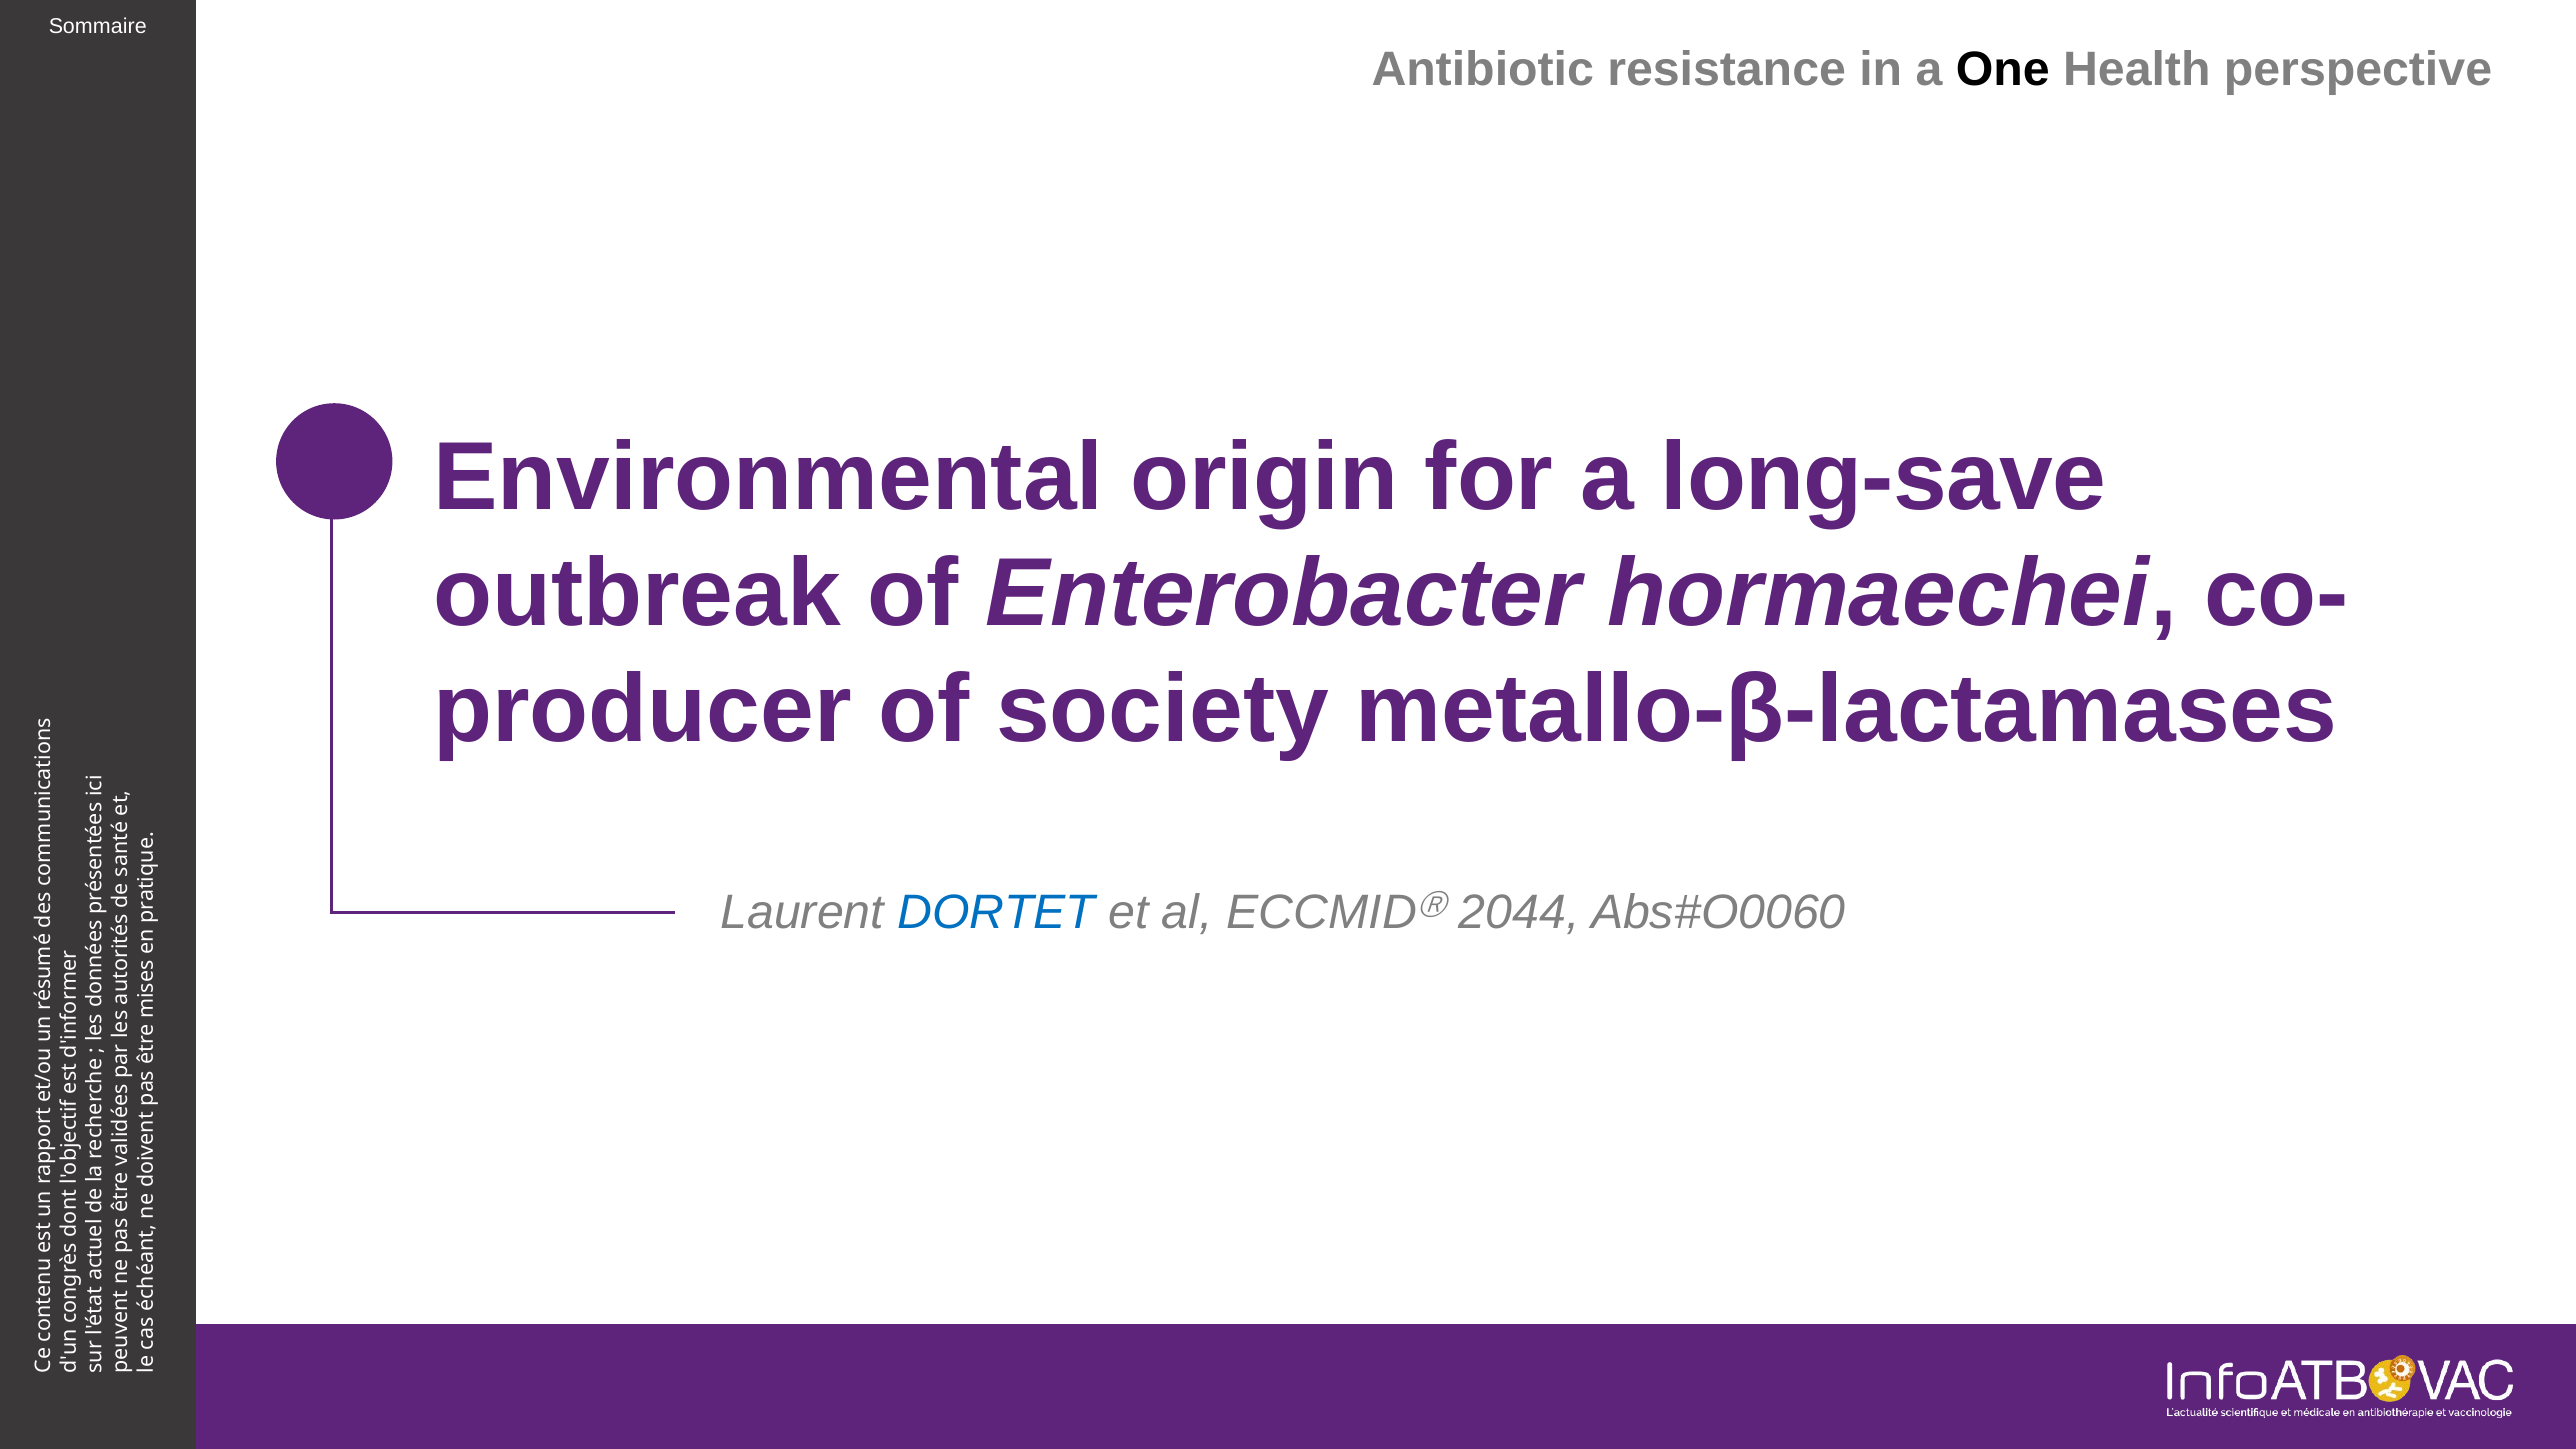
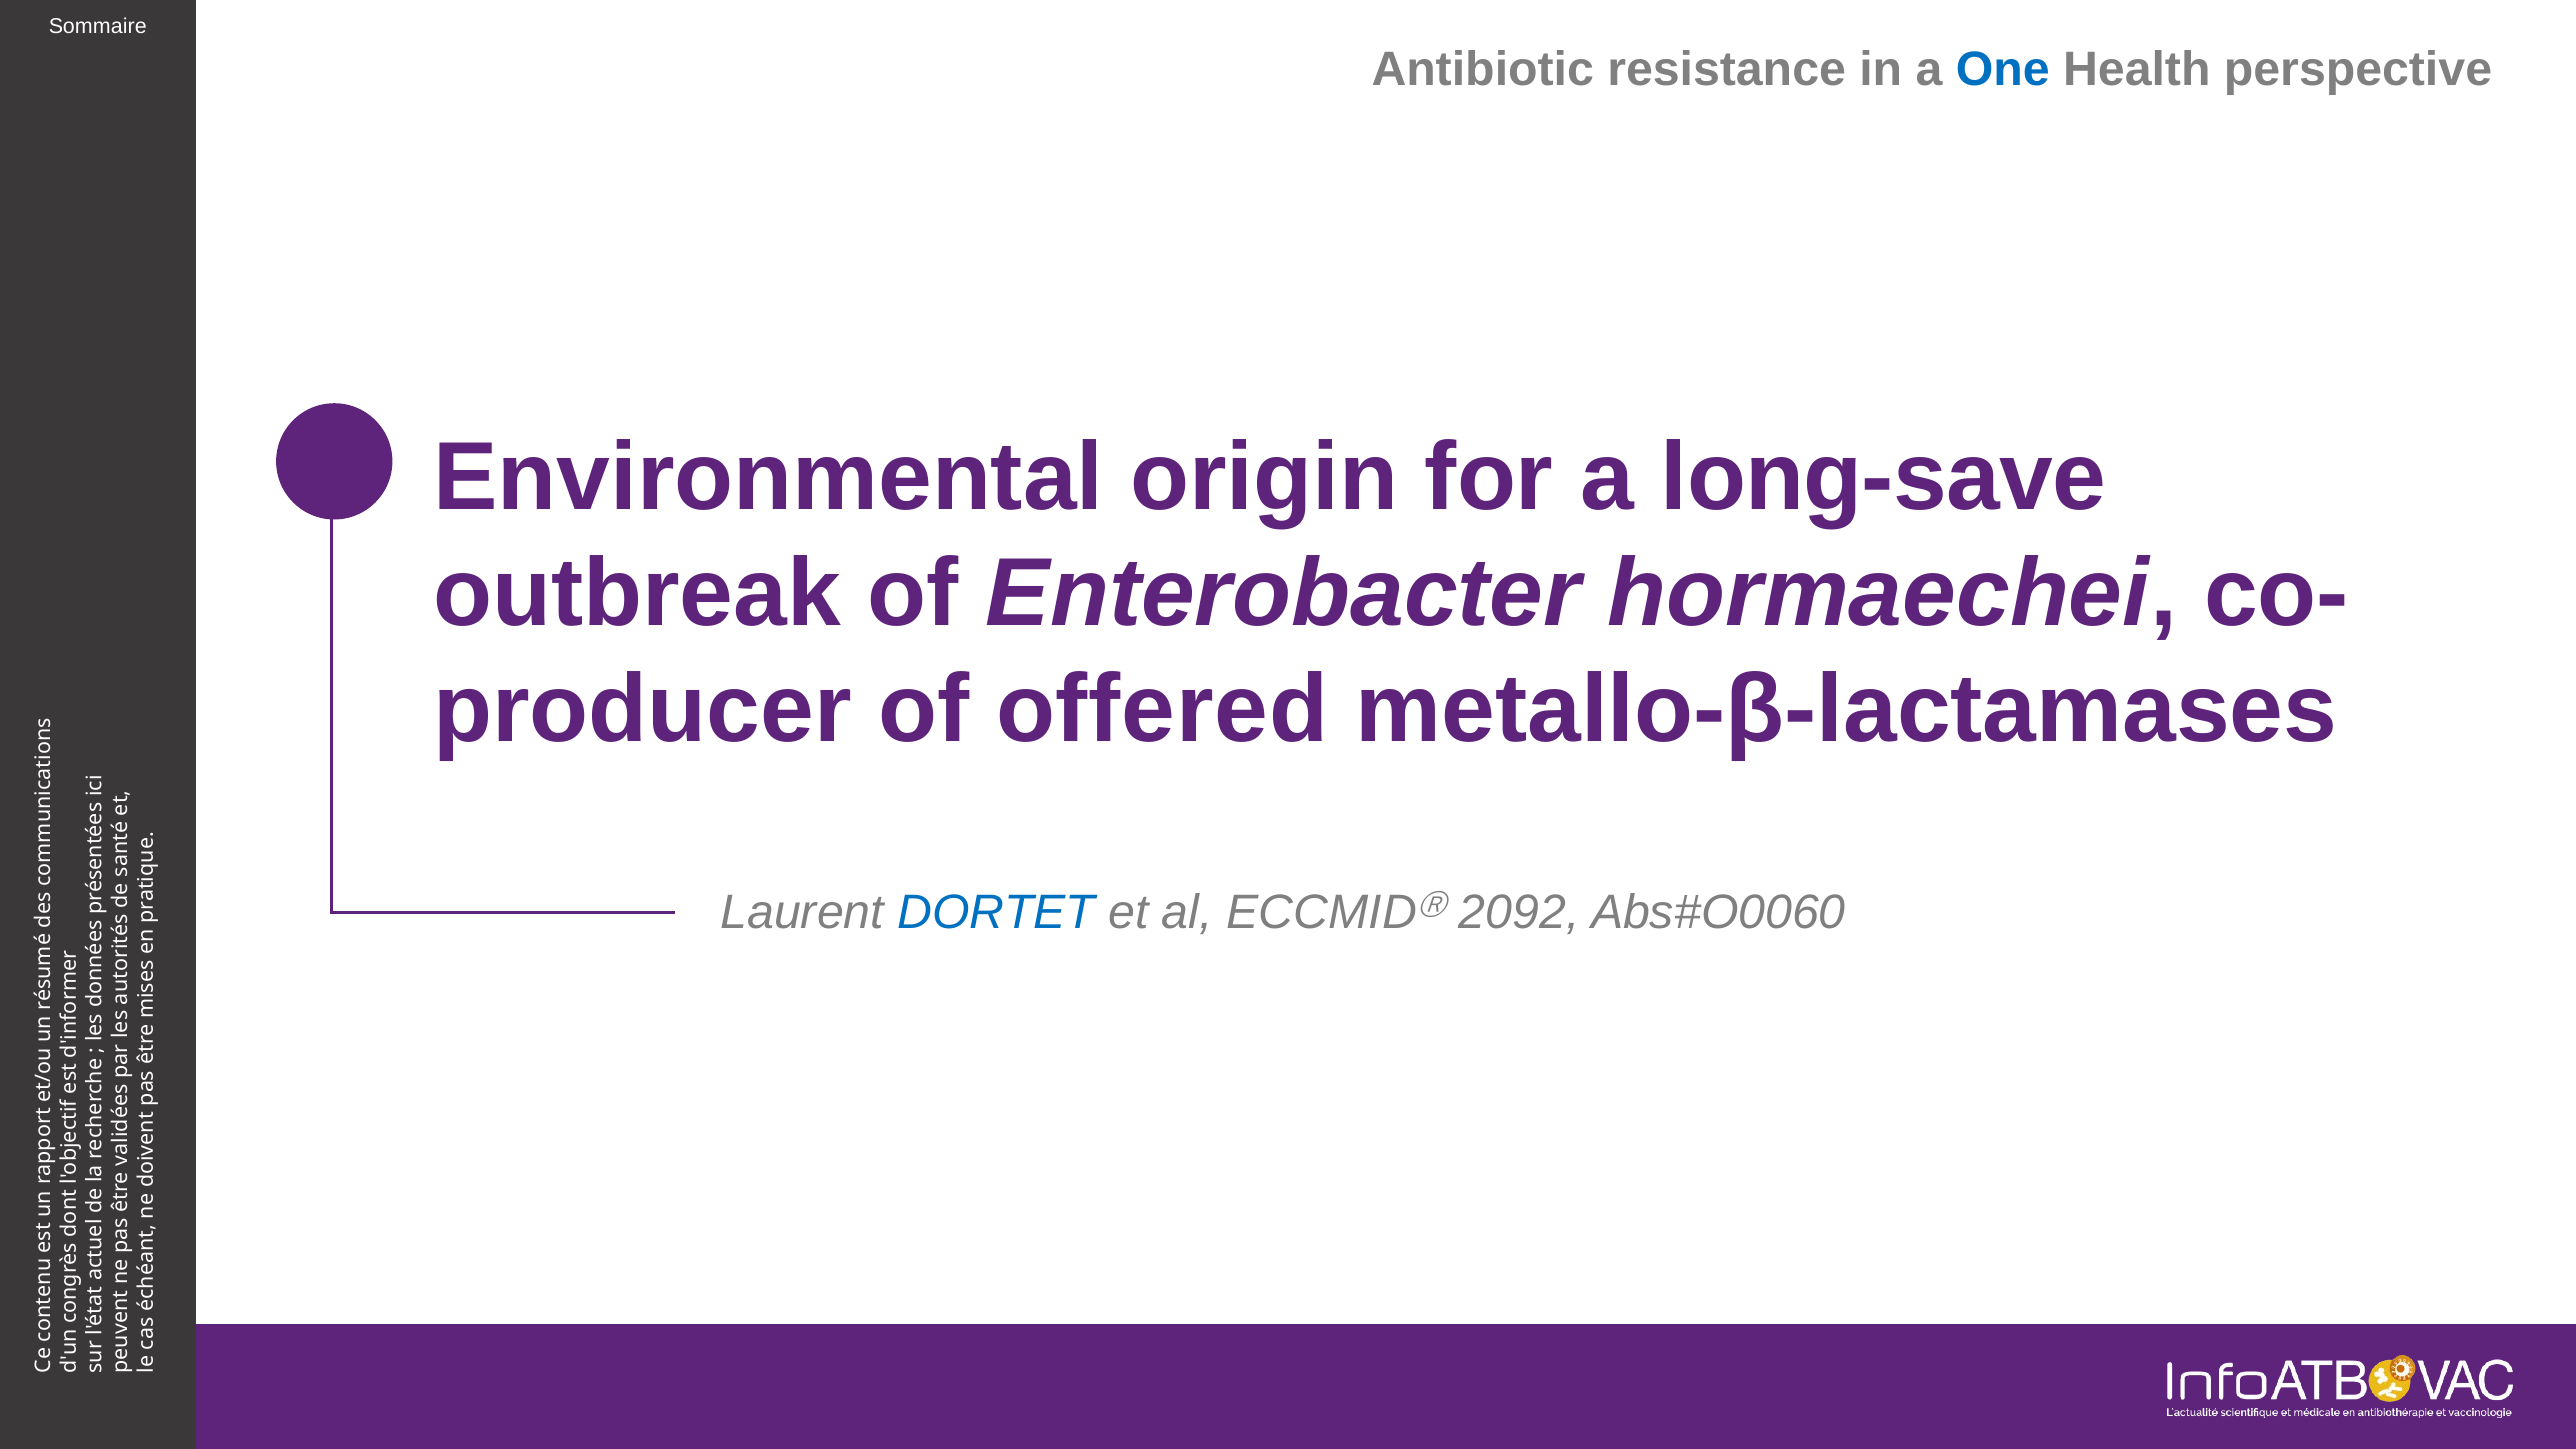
One colour: black -> blue
society: society -> offered
2044: 2044 -> 2092
